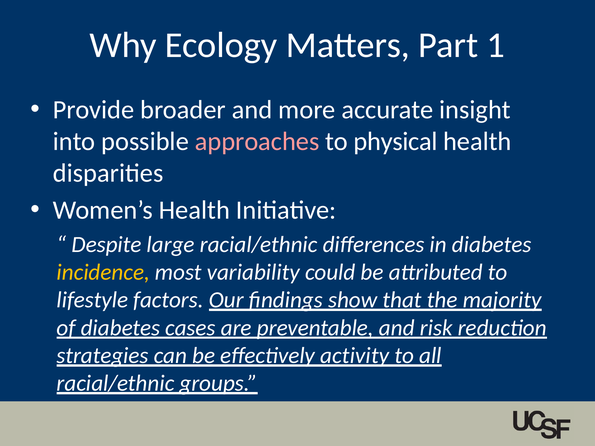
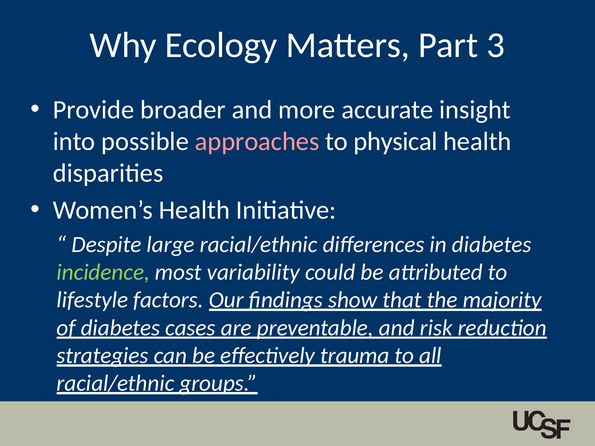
1: 1 -> 3
incidence colour: yellow -> light green
activity: activity -> trauma
